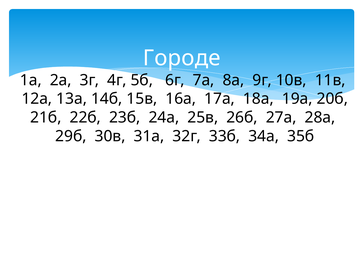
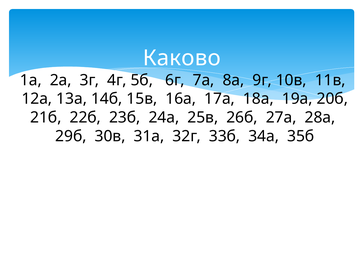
Городе: Городе -> Каково
